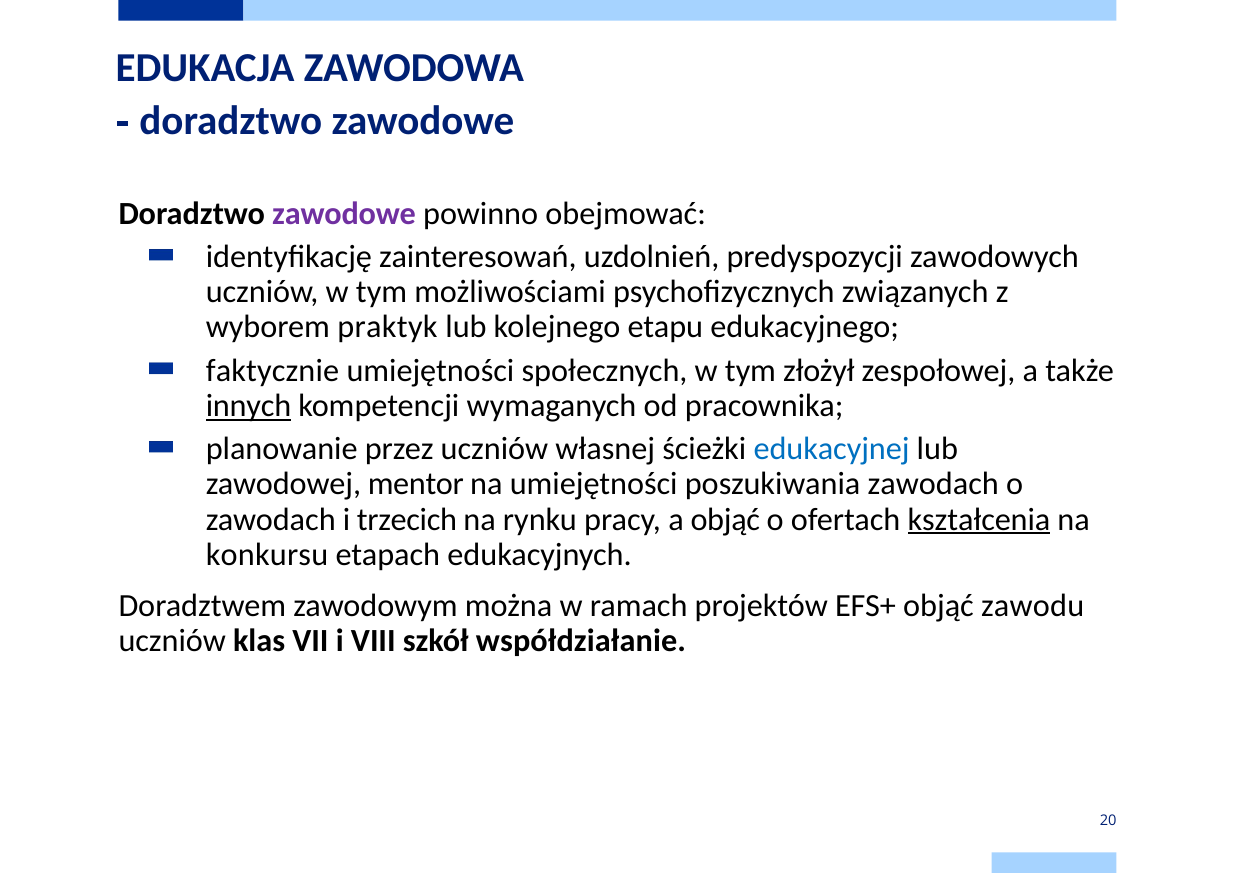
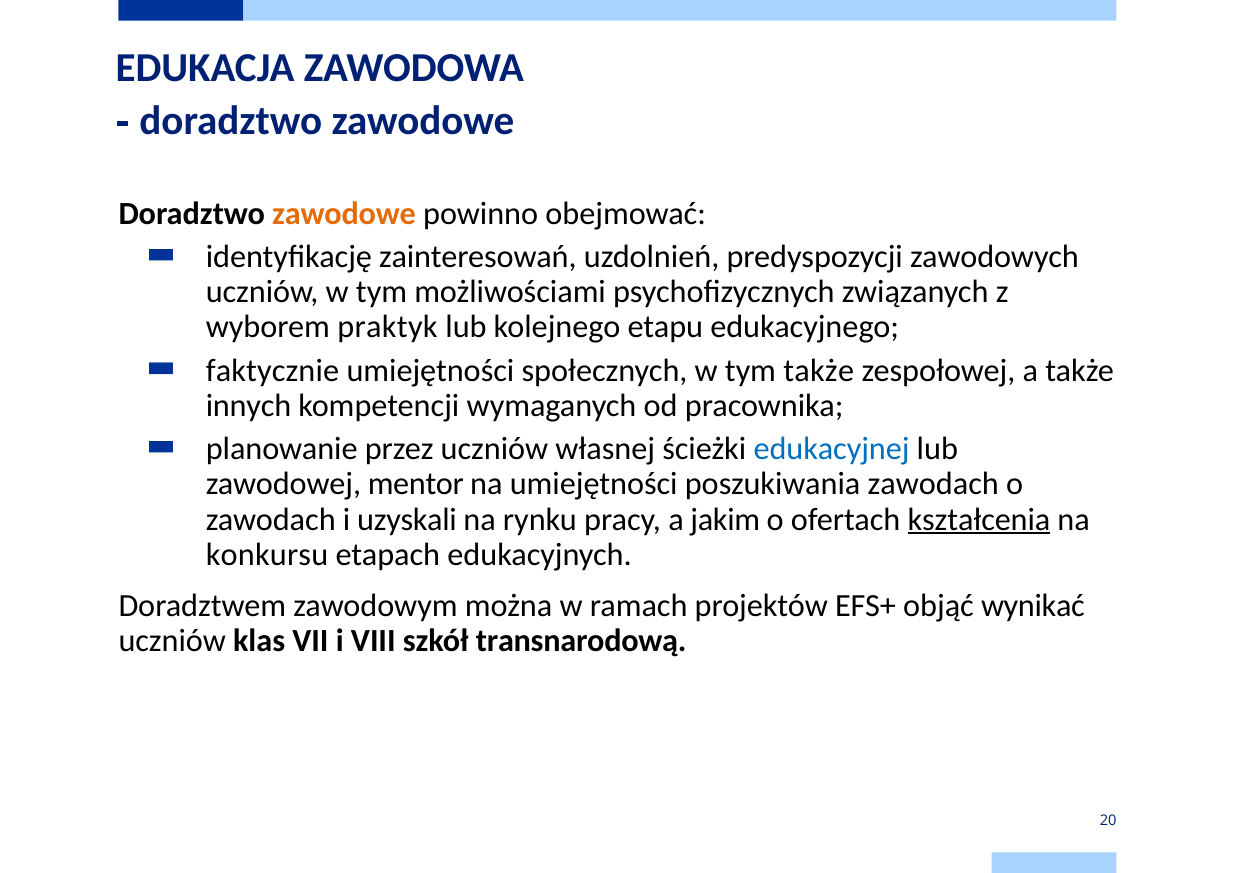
zawodowe at (344, 214) colour: purple -> orange
tym złożył: złożył -> także
innych underline: present -> none
trzecich: trzecich -> uzyskali
a objąć: objąć -> jakim
zawodu: zawodu -> wynikać
współdziałanie: współdziałanie -> transnarodową
